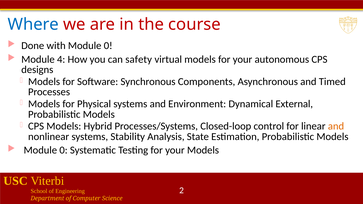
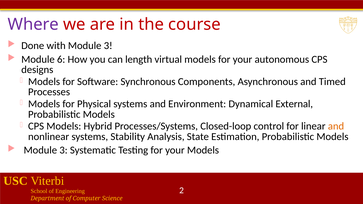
Where colour: blue -> purple
with Module 0: 0 -> 3
4: 4 -> 6
safety: safety -> length
0 at (63, 150): 0 -> 3
